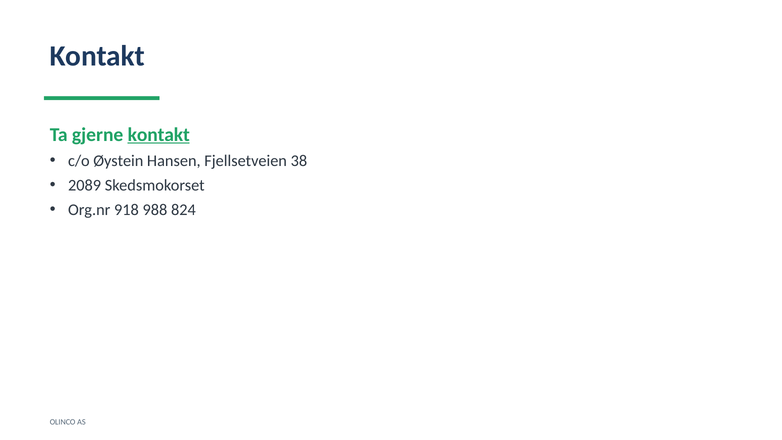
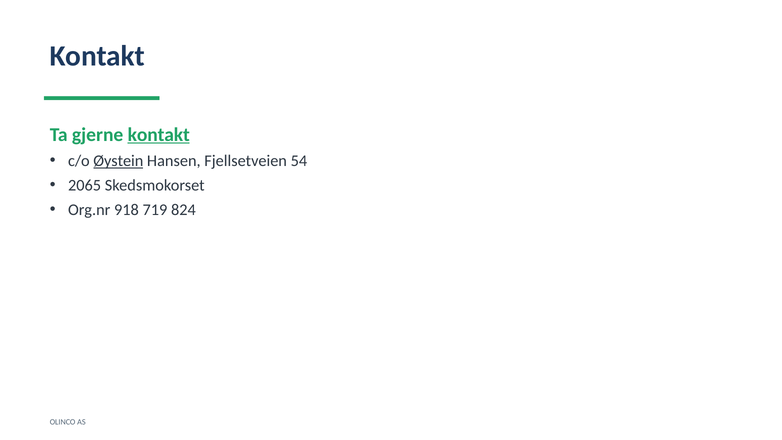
Øystein underline: none -> present
38: 38 -> 54
2089: 2089 -> 2065
988: 988 -> 719
